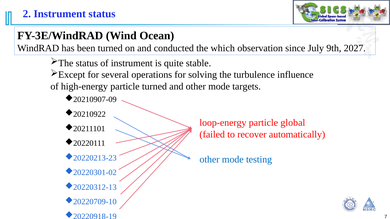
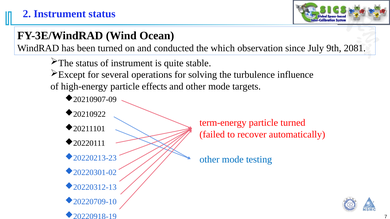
2027: 2027 -> 2081
particle turned: turned -> effects
loop-energy: loop-energy -> term-energy
particle global: global -> turned
